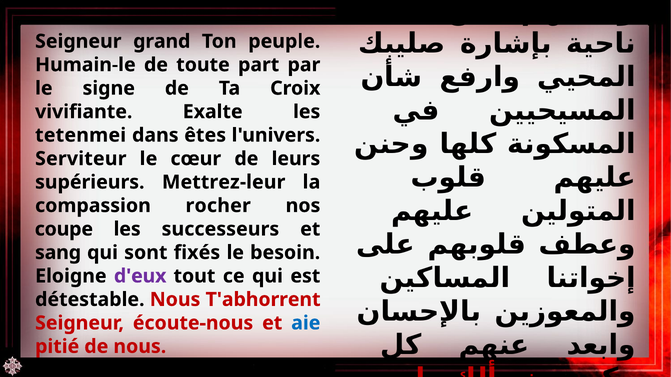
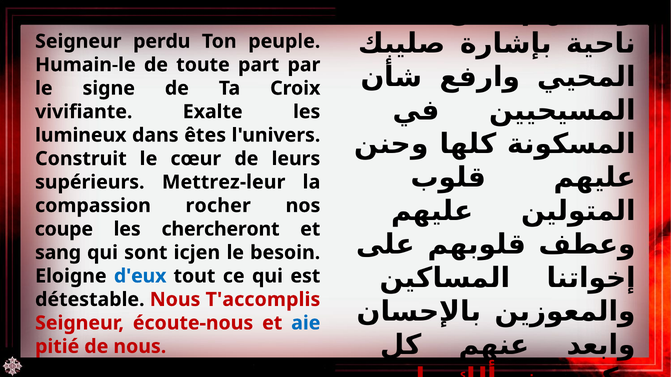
grand: grand -> perdu
tetenmei: tetenmei -> lumineux
Serviteur: Serviteur -> Construit
successeurs: successeurs -> chercheront
fixés: fixés -> icjen
d'eux colour: purple -> blue
T'abhorrent: T'abhorrent -> T'accomplis
